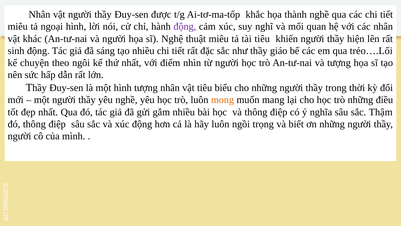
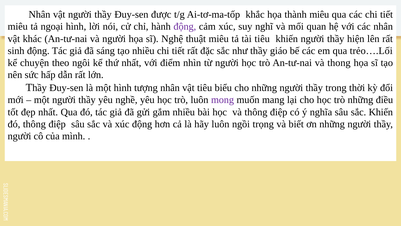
thành nghề: nghề -> miêu
và tượng: tượng -> thong
mong colour: orange -> purple
sắc Thậm: Thậm -> Khiến
